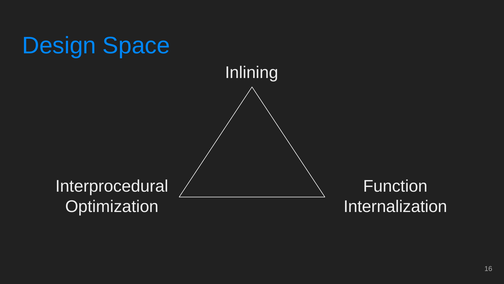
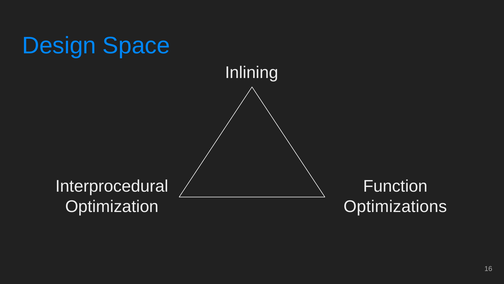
Internalization: Internalization -> Optimizations
